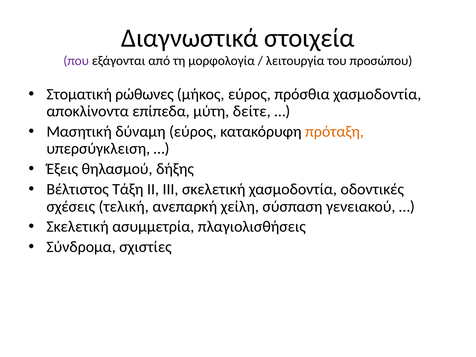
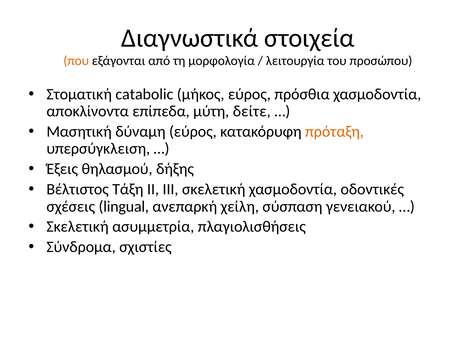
που colour: purple -> orange
ρώθωνες: ρώθωνες -> catabolic
τελική: τελική -> lingual
